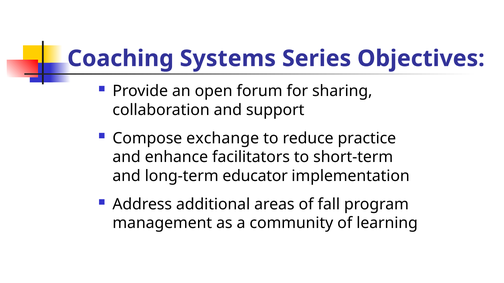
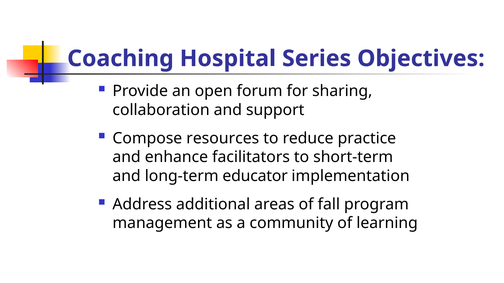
Systems: Systems -> Hospital
exchange: exchange -> resources
